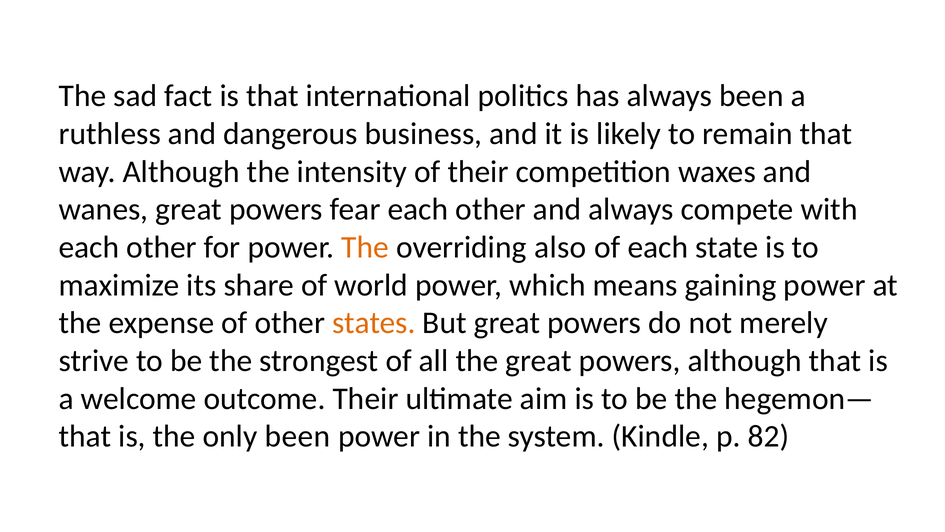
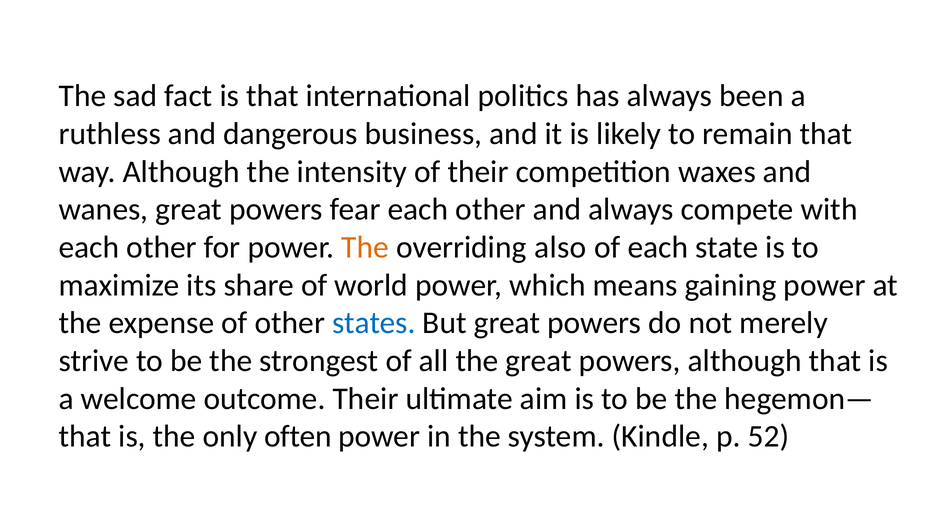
states colour: orange -> blue
only been: been -> often
82: 82 -> 52
